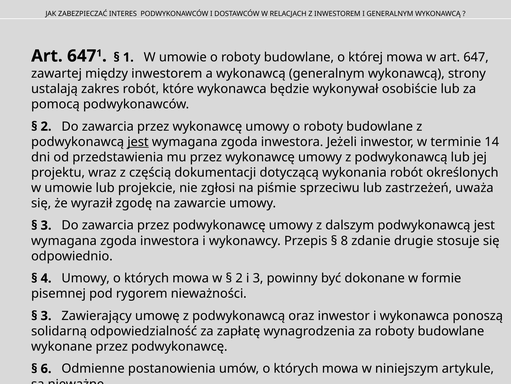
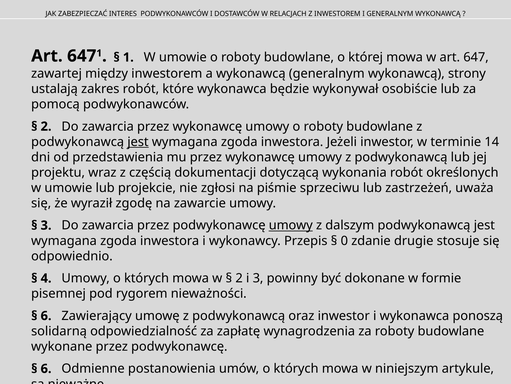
umowy at (291, 225) underline: none -> present
8: 8 -> 0
3 at (46, 315): 3 -> 6
